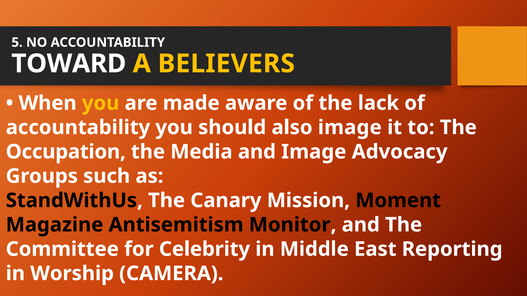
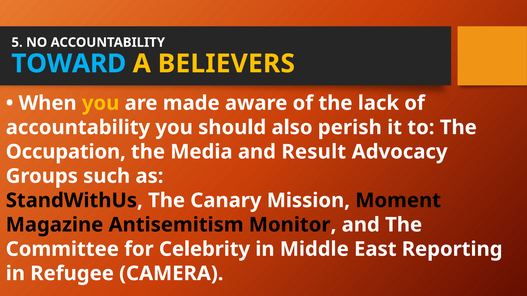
TOWARD colour: white -> light blue
also image: image -> perish
and Image: Image -> Result
Worship: Worship -> Refugee
